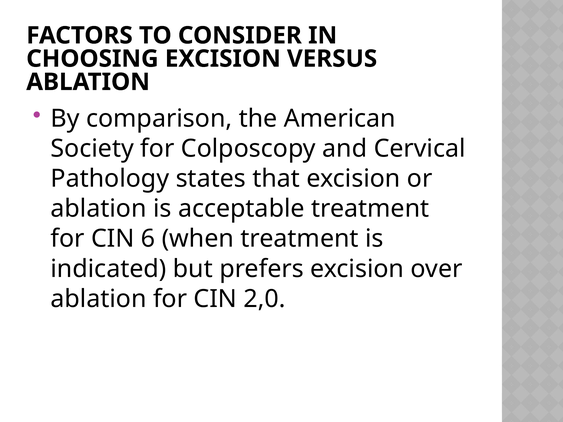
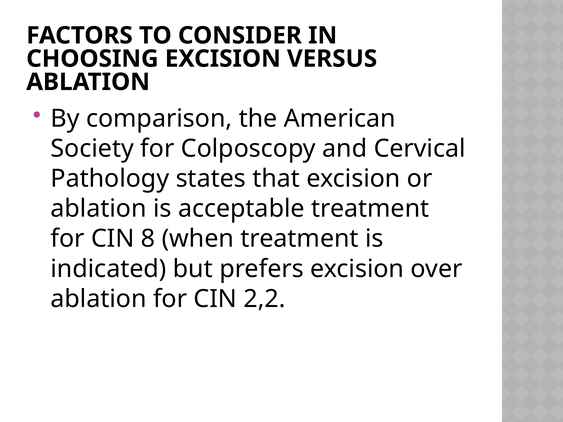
6: 6 -> 8
2,0: 2,0 -> 2,2
